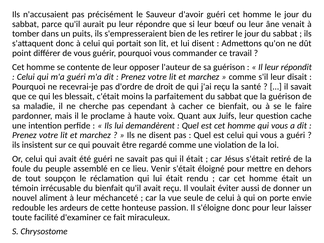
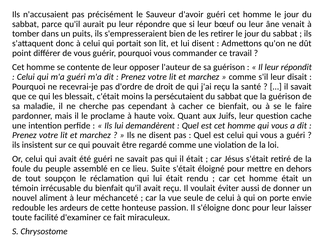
parfaitement: parfaitement -> persécutaient
Venir: Venir -> Suite
